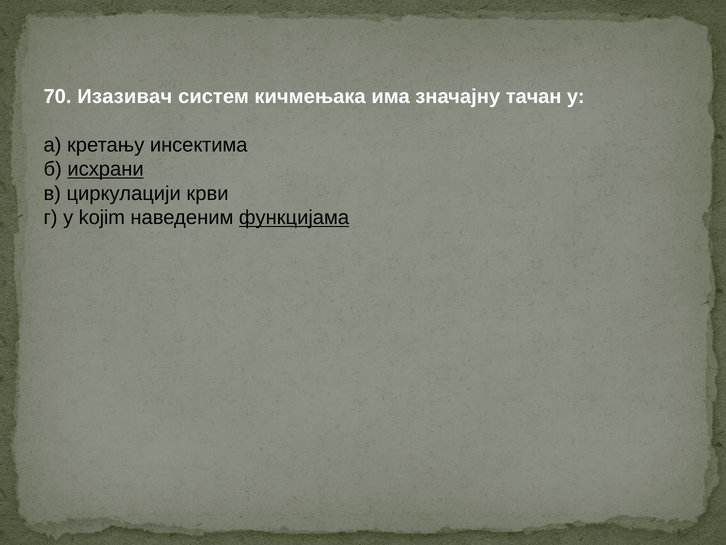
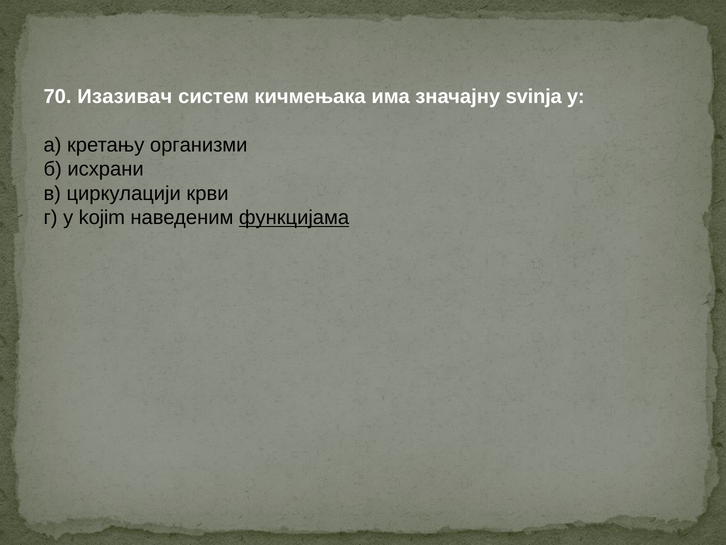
тачан: тачан -> svinja
инсектима: инсектима -> организми
исхрани underline: present -> none
